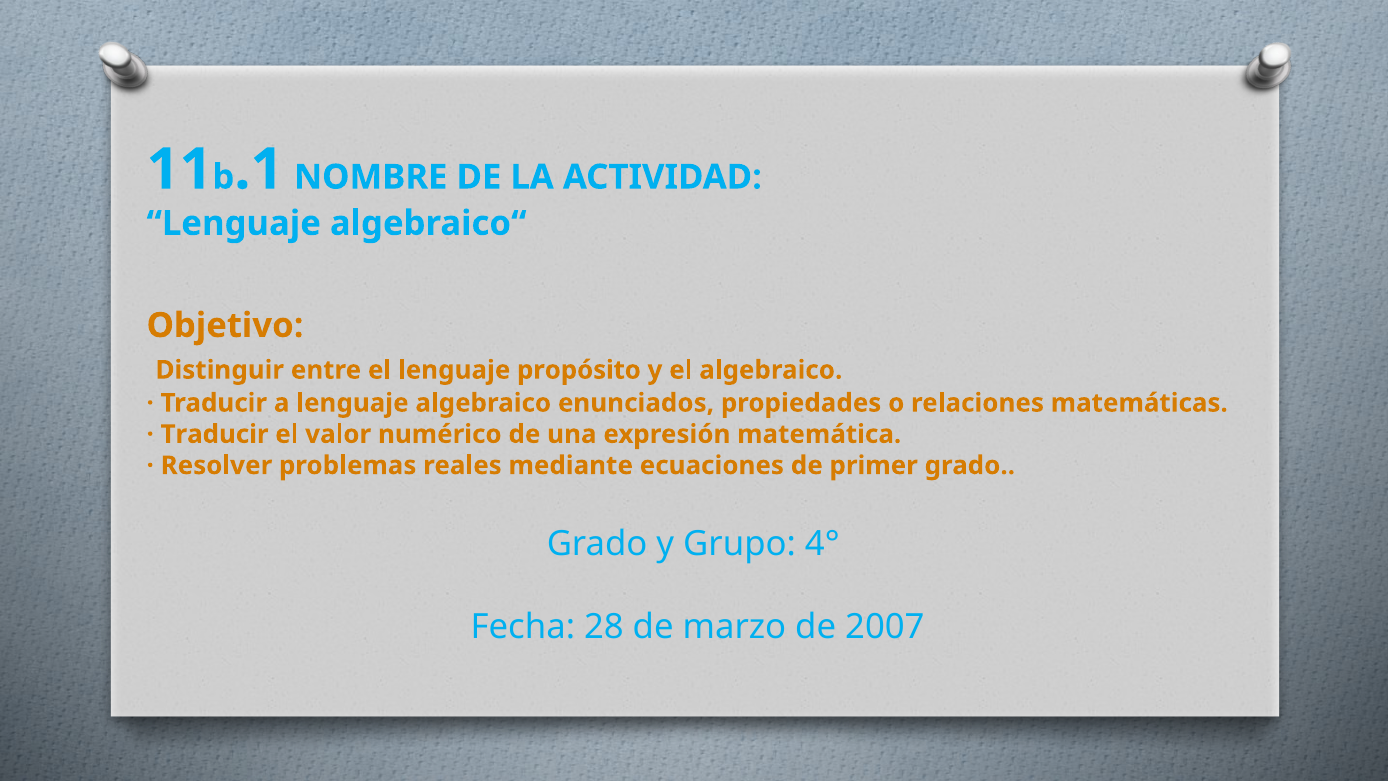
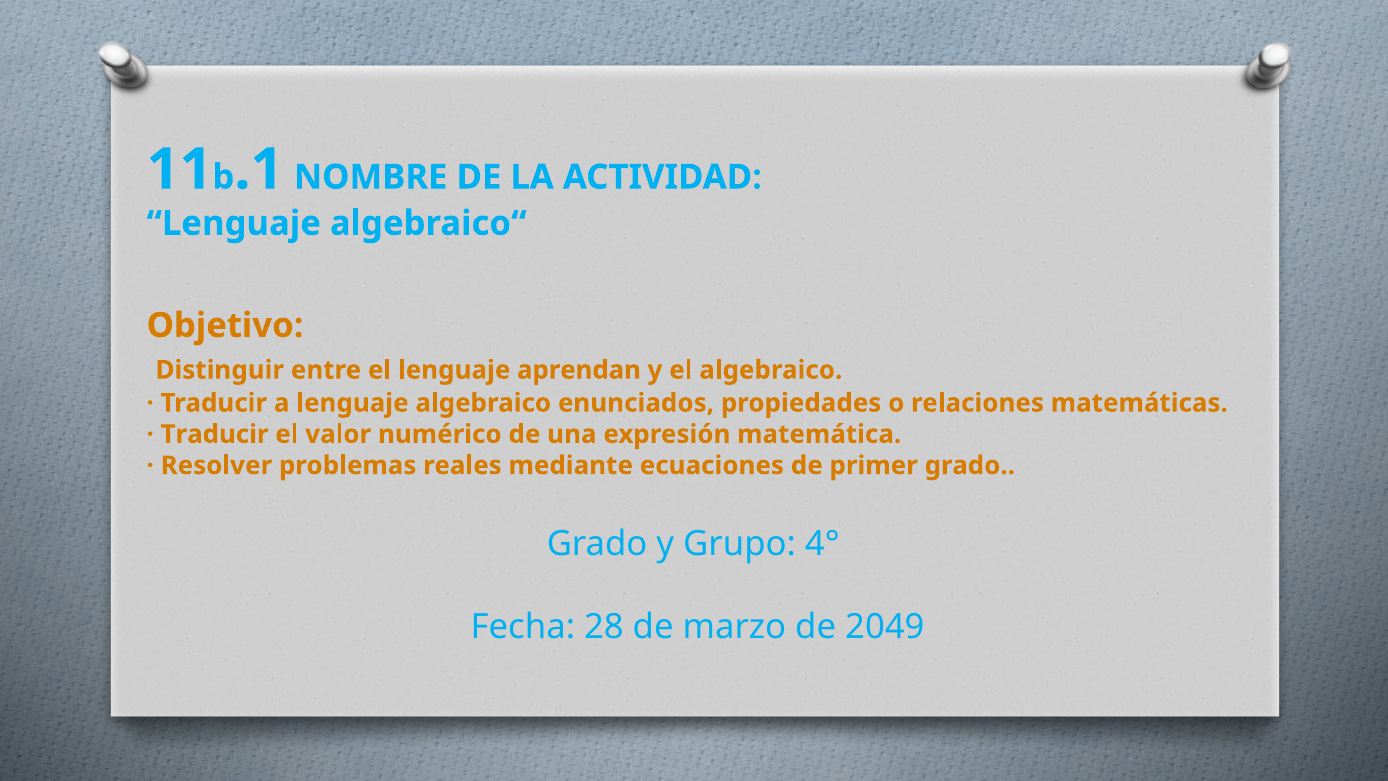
propósito: propósito -> aprendan
2007: 2007 -> 2049
